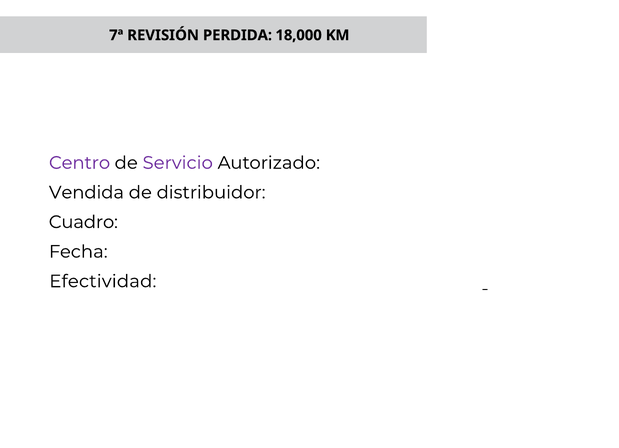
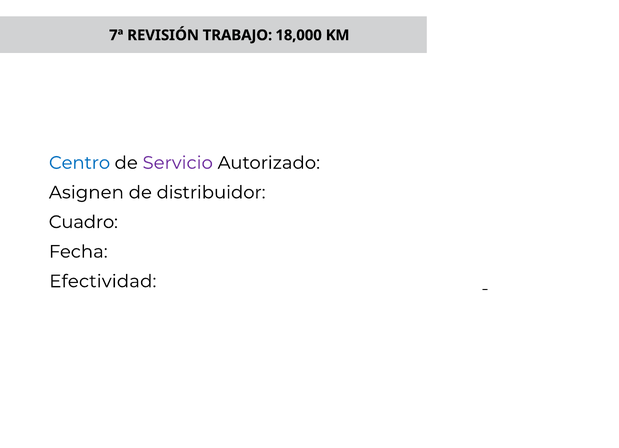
PERDIDA: PERDIDA -> TRABAJO
Centro colour: purple -> blue
Vendida: Vendida -> Asignen
